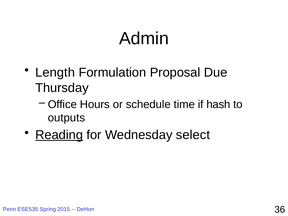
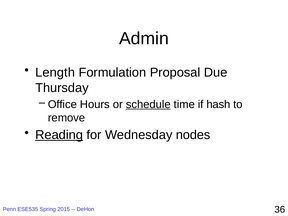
schedule underline: none -> present
outputs: outputs -> remove
select: select -> nodes
